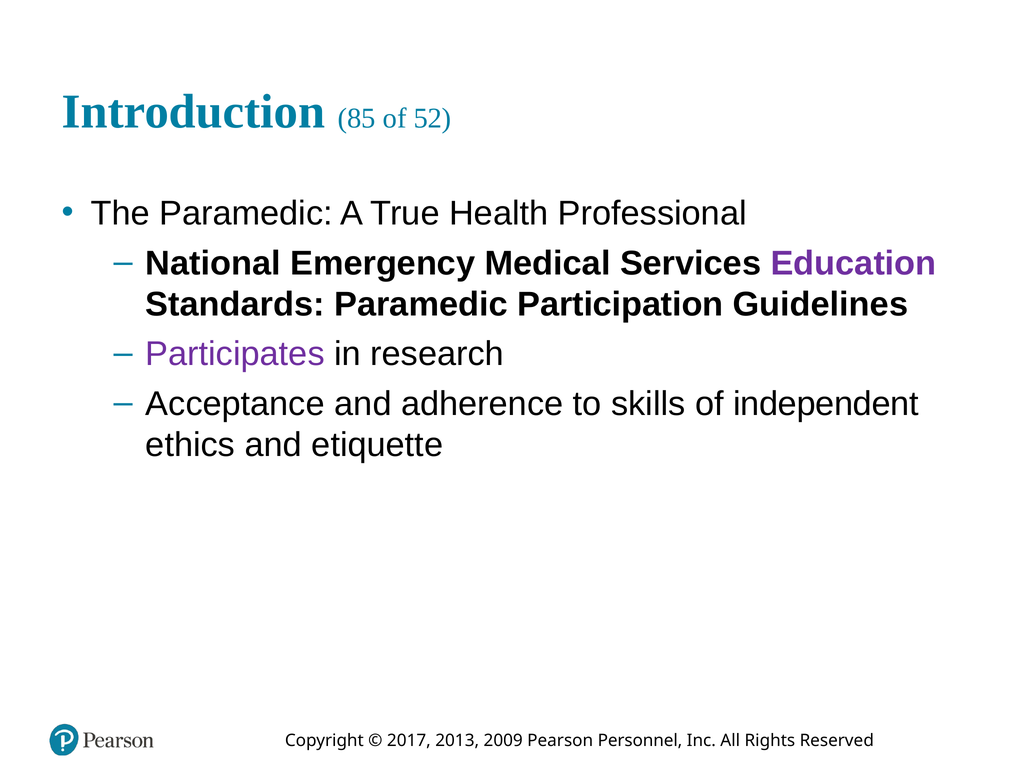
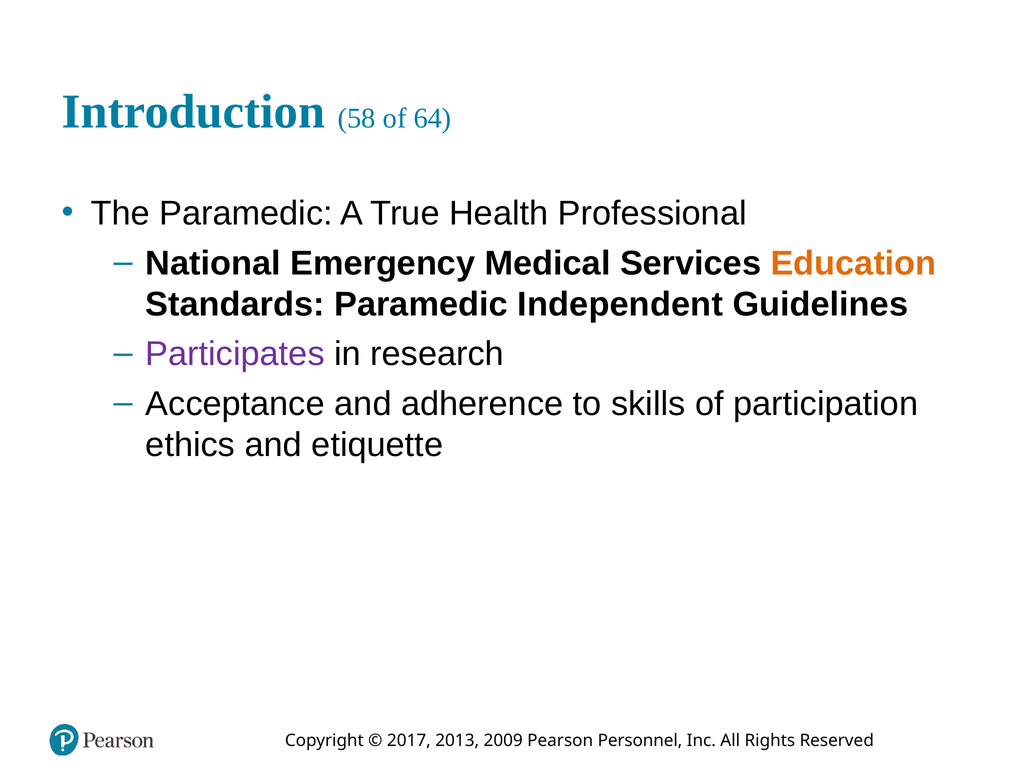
85: 85 -> 58
52: 52 -> 64
Education colour: purple -> orange
Participation: Participation -> Independent
independent: independent -> participation
